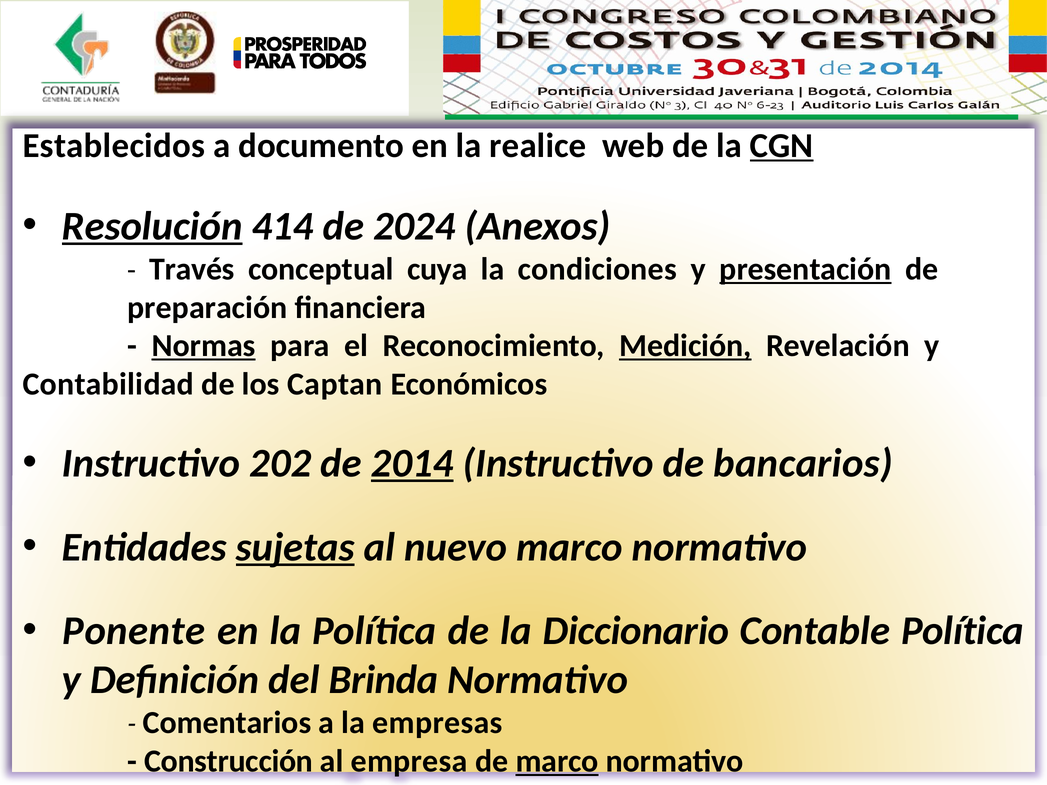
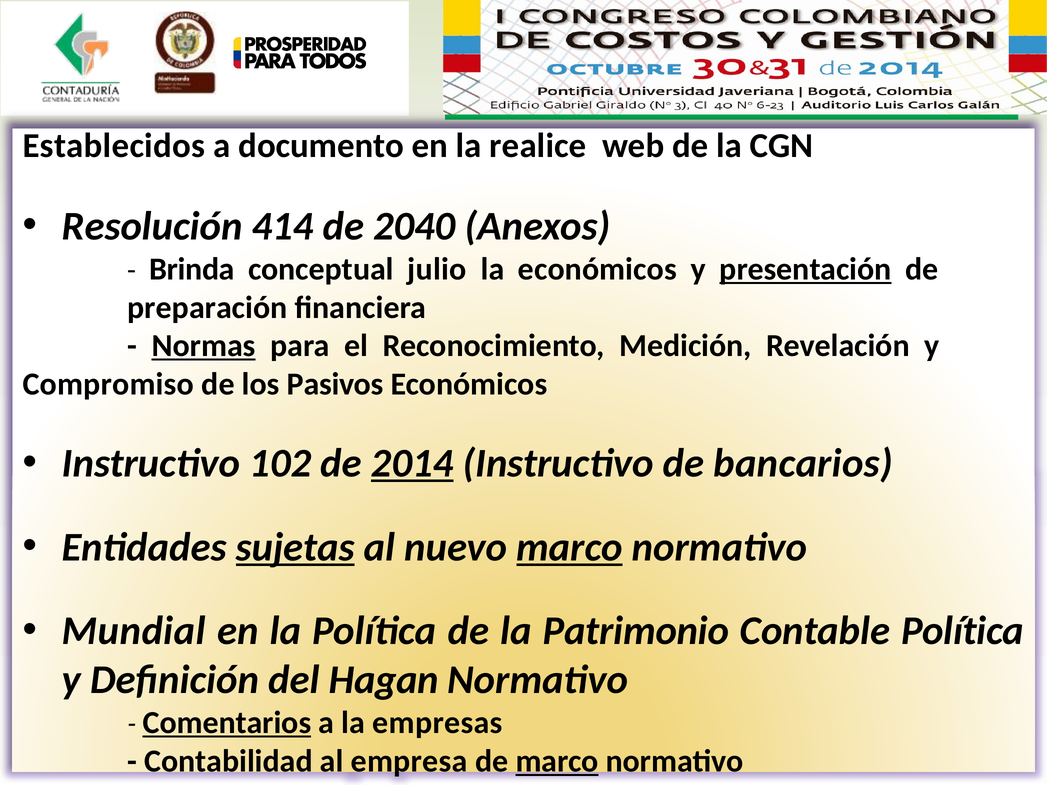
CGN underline: present -> none
Resolución underline: present -> none
2024: 2024 -> 2040
Través: Través -> Brinda
cuya: cuya -> julio
la condiciones: condiciones -> económicos
Medición underline: present -> none
Contabilidad: Contabilidad -> Compromiso
Captan: Captan -> Pasivos
202: 202 -> 102
marco at (569, 547) underline: none -> present
Ponente: Ponente -> Mundial
Diccionario: Diccionario -> Patrimonio
Brinda: Brinda -> Hagan
Comentarios underline: none -> present
Construcción: Construcción -> Contabilidad
